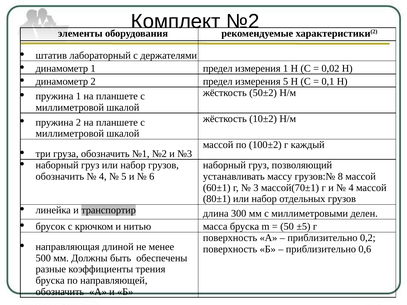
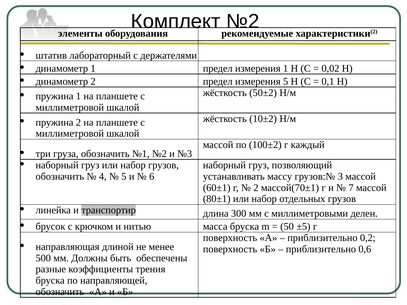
8: 8 -> 3
3 at (256, 188): 3 -> 2
4 at (351, 188): 4 -> 7
